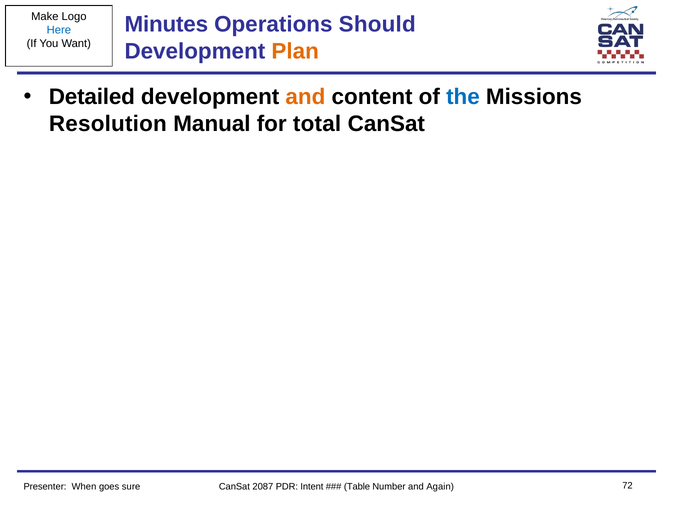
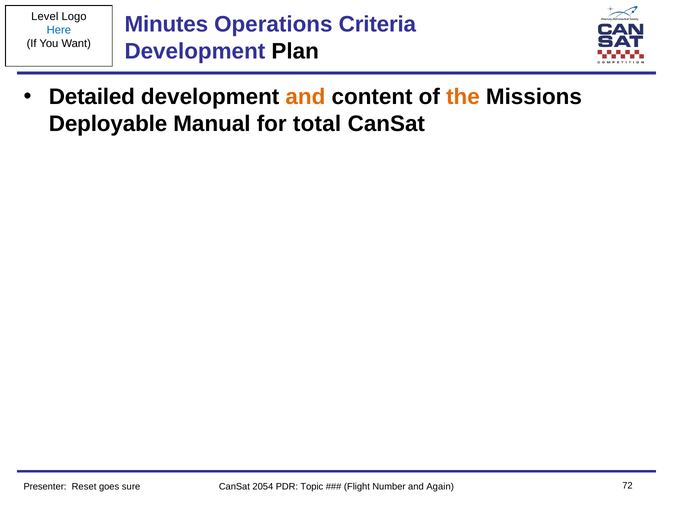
Make: Make -> Level
Should: Should -> Criteria
Plan colour: orange -> black
the colour: blue -> orange
Resolution: Resolution -> Deployable
When: When -> Reset
2087: 2087 -> 2054
Intent: Intent -> Topic
Table: Table -> Flight
